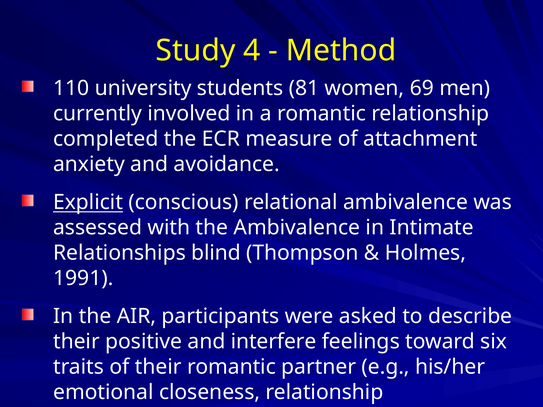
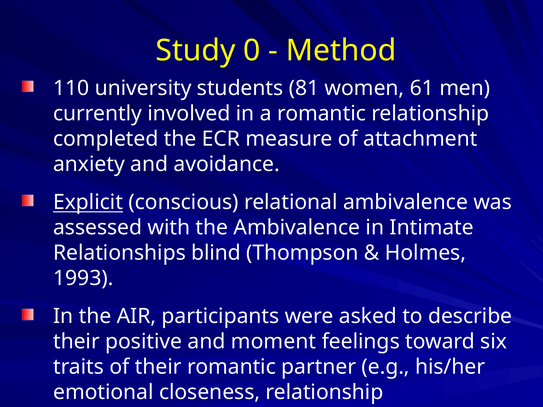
4: 4 -> 0
69: 69 -> 61
1991: 1991 -> 1993
interfere: interfere -> moment
